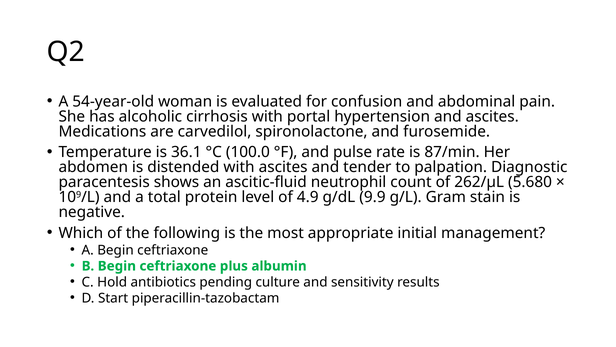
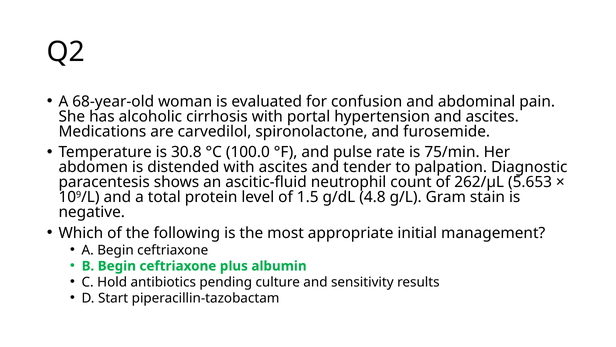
54-year-old: 54-year-old -> 68-year-old
36.1: 36.1 -> 30.8
87/min: 87/min -> 75/min
5.680: 5.680 -> 5.653
4.9: 4.9 -> 1.5
9.9: 9.9 -> 4.8
